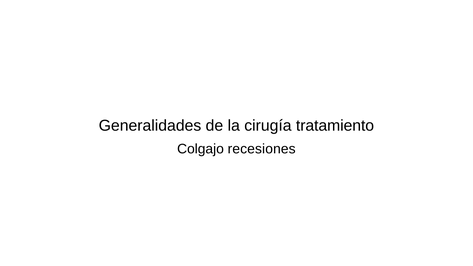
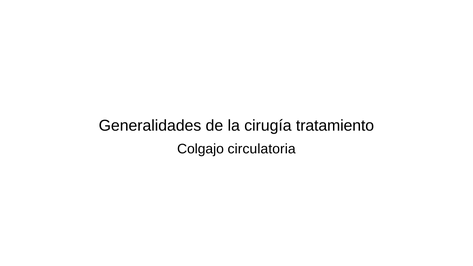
recesiones: recesiones -> circulatoria
